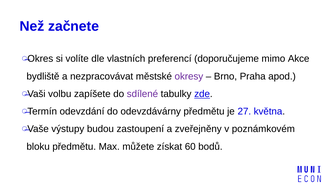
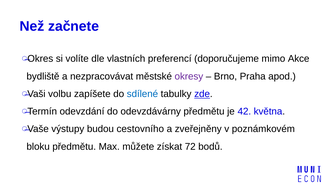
sdílené colour: purple -> blue
27: 27 -> 42
zastoupení: zastoupení -> cestovního
60: 60 -> 72
